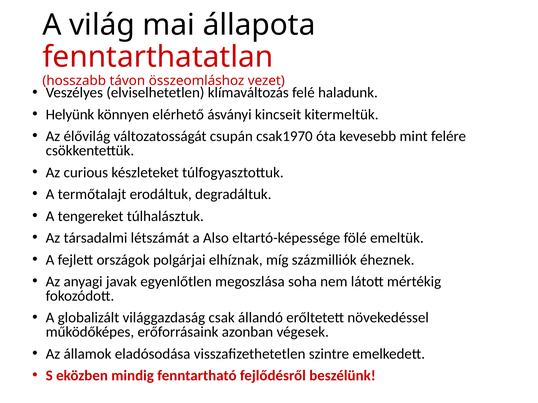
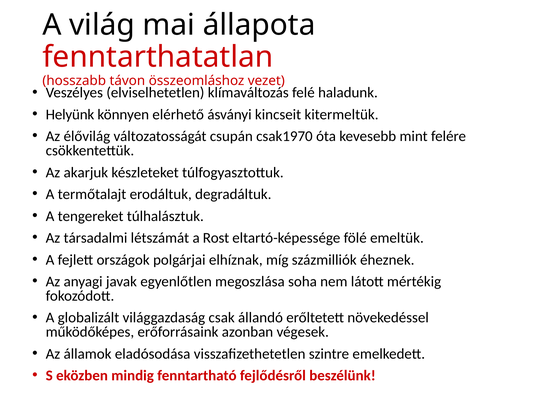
curious: curious -> akarjuk
Also: Also -> Rost
